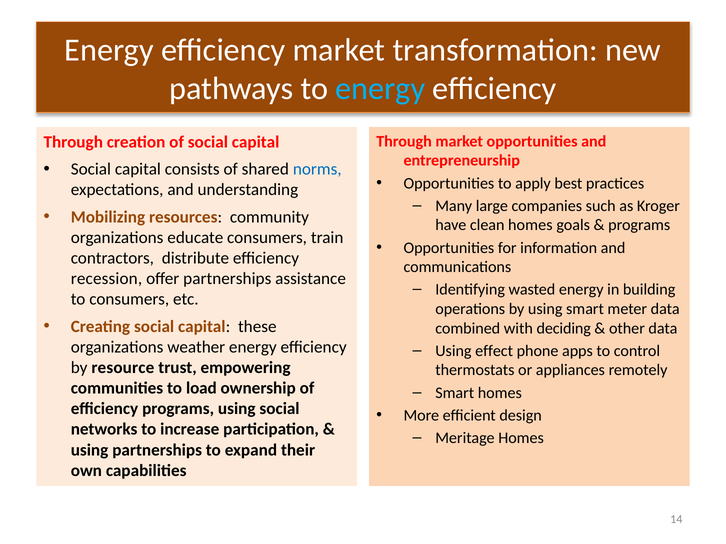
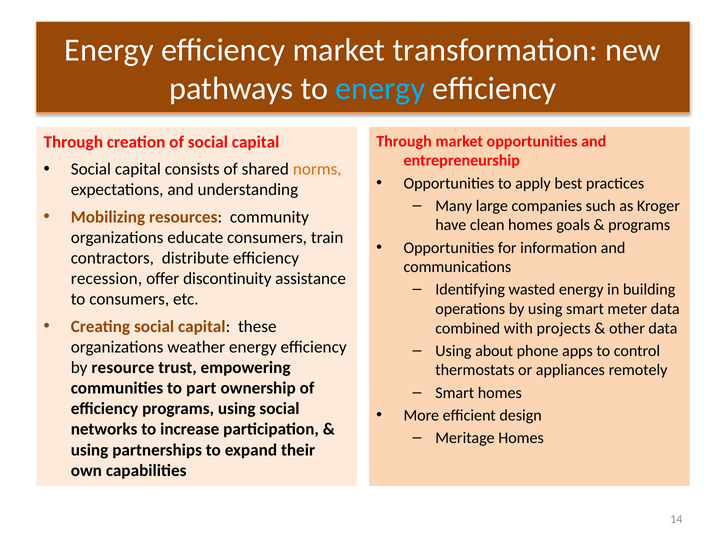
norms colour: blue -> orange
offer partnerships: partnerships -> discontinuity
deciding: deciding -> projects
effect: effect -> about
load: load -> part
